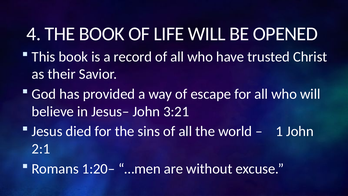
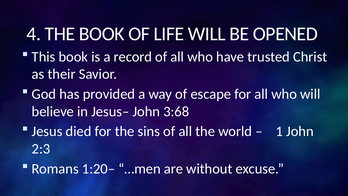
3:21: 3:21 -> 3:68
2:1: 2:1 -> 2:3
